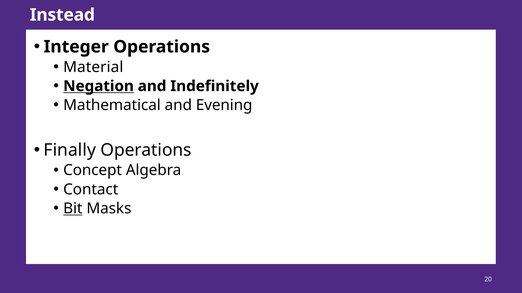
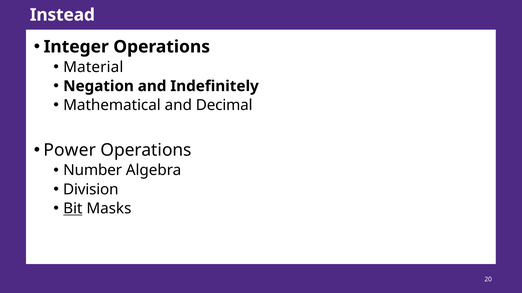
Negation underline: present -> none
Evening: Evening -> Decimal
Finally: Finally -> Power
Concept: Concept -> Number
Contact: Contact -> Division
